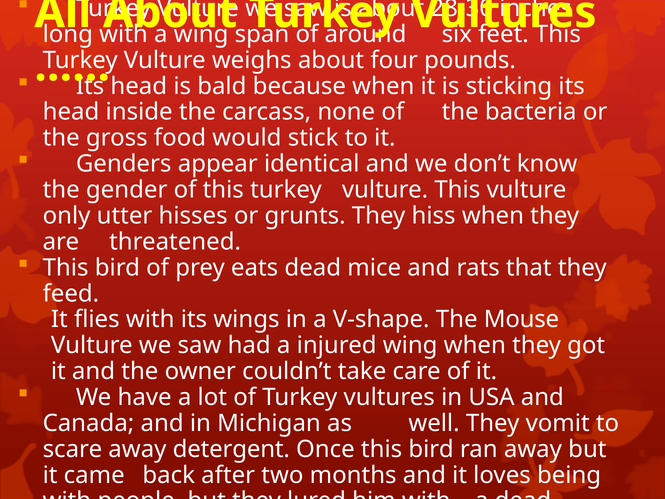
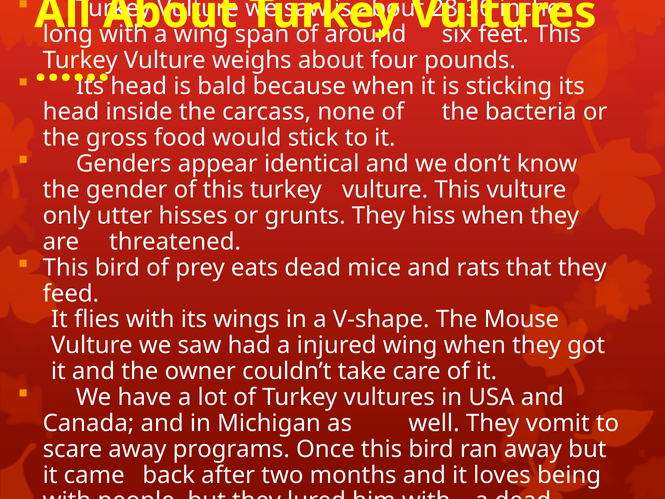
detergent: detergent -> programs
